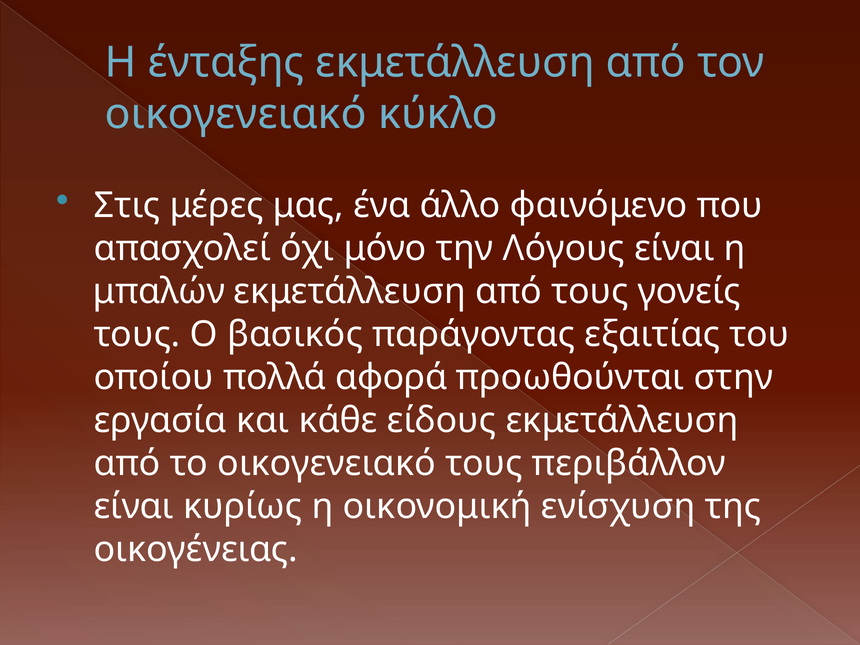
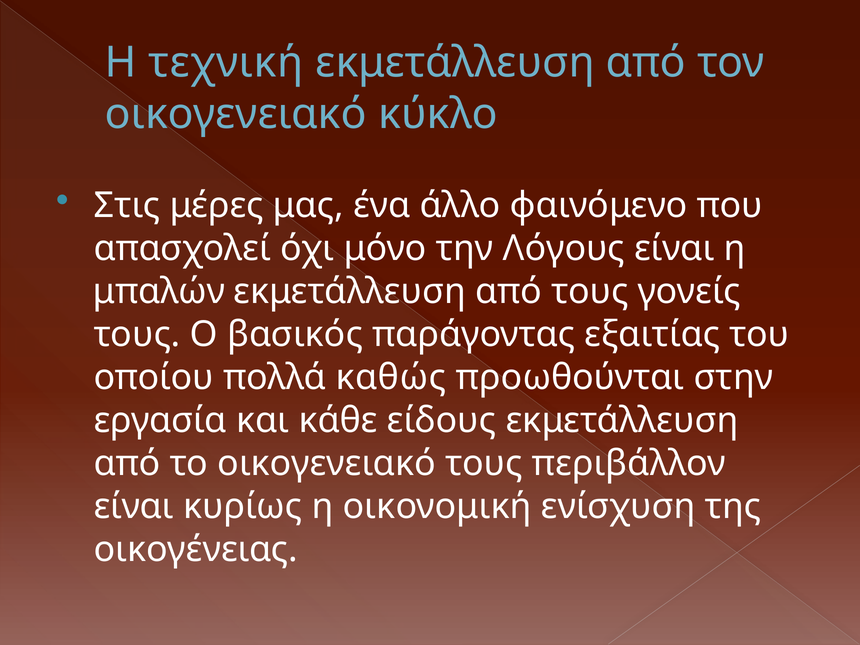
ένταξης: ένταξης -> τεχνική
αφορά: αφορά -> καθώς
